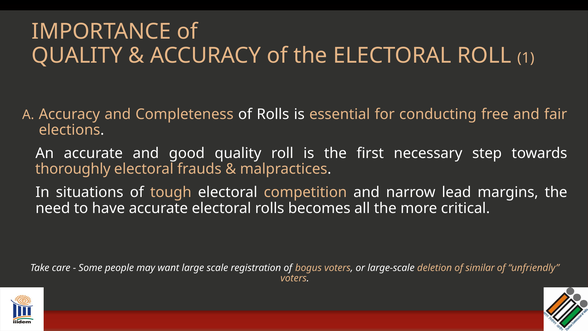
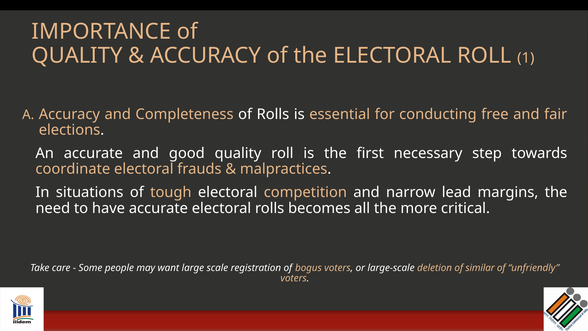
thoroughly: thoroughly -> coordinate
